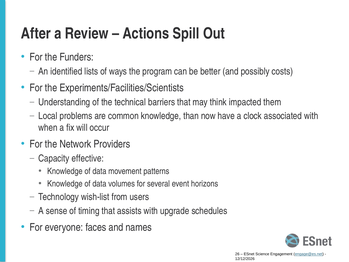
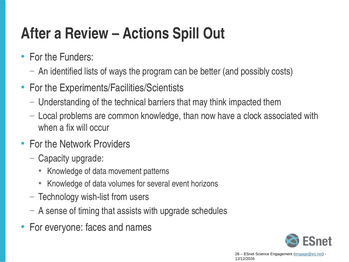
Capacity effective: effective -> upgrade
